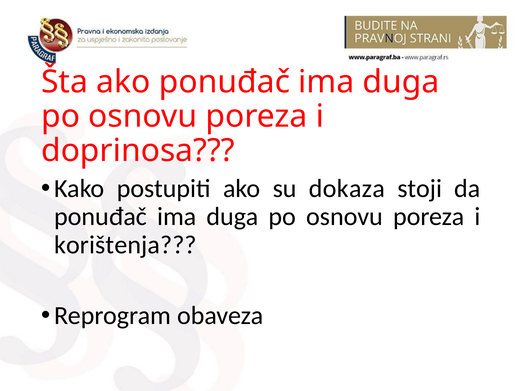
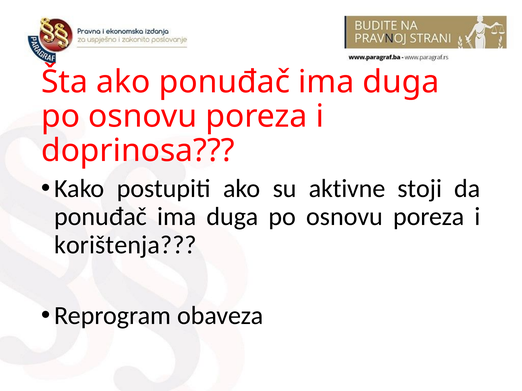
dokaza: dokaza -> aktivne
